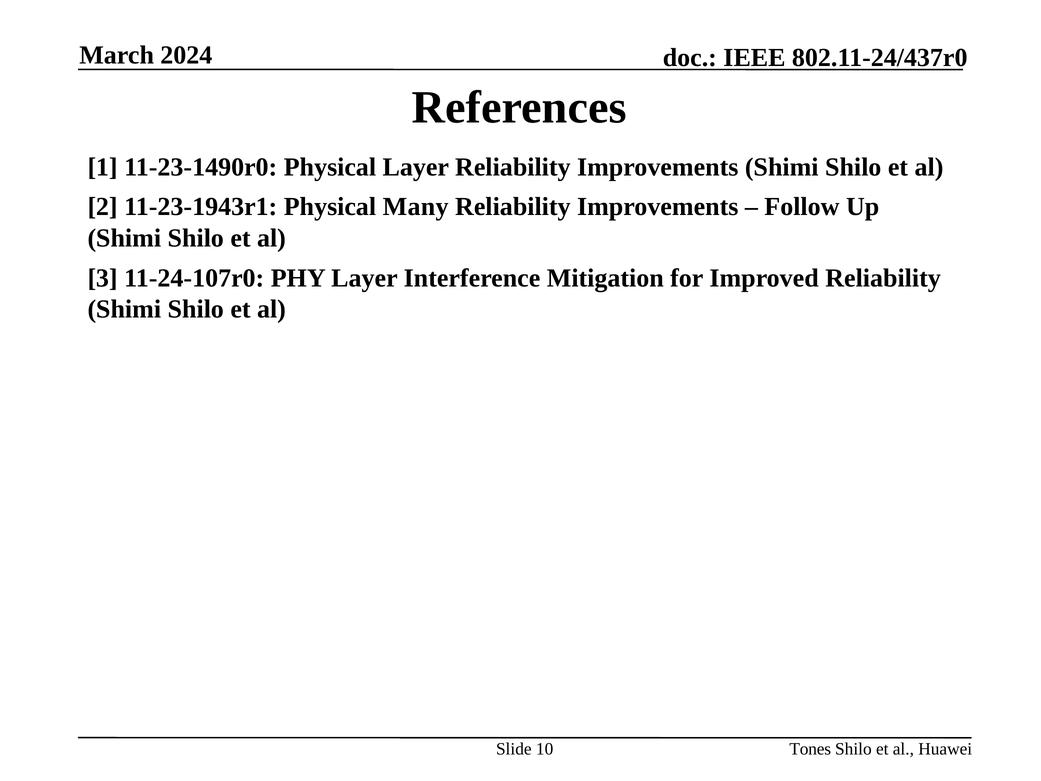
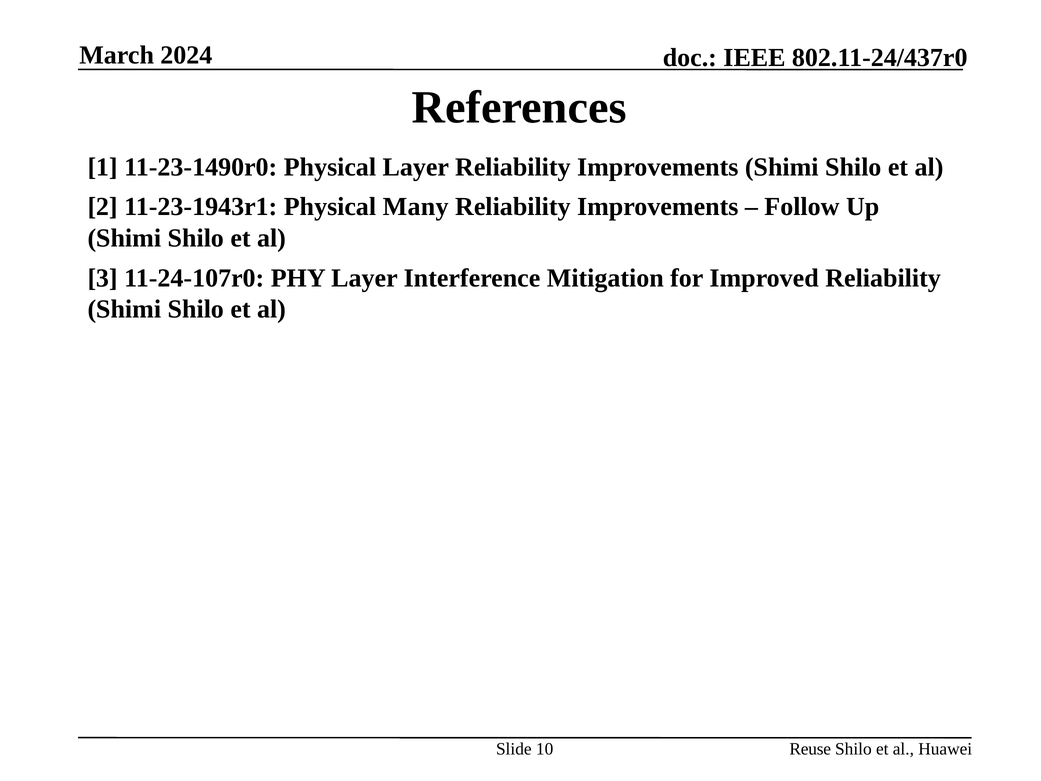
Tones: Tones -> Reuse
